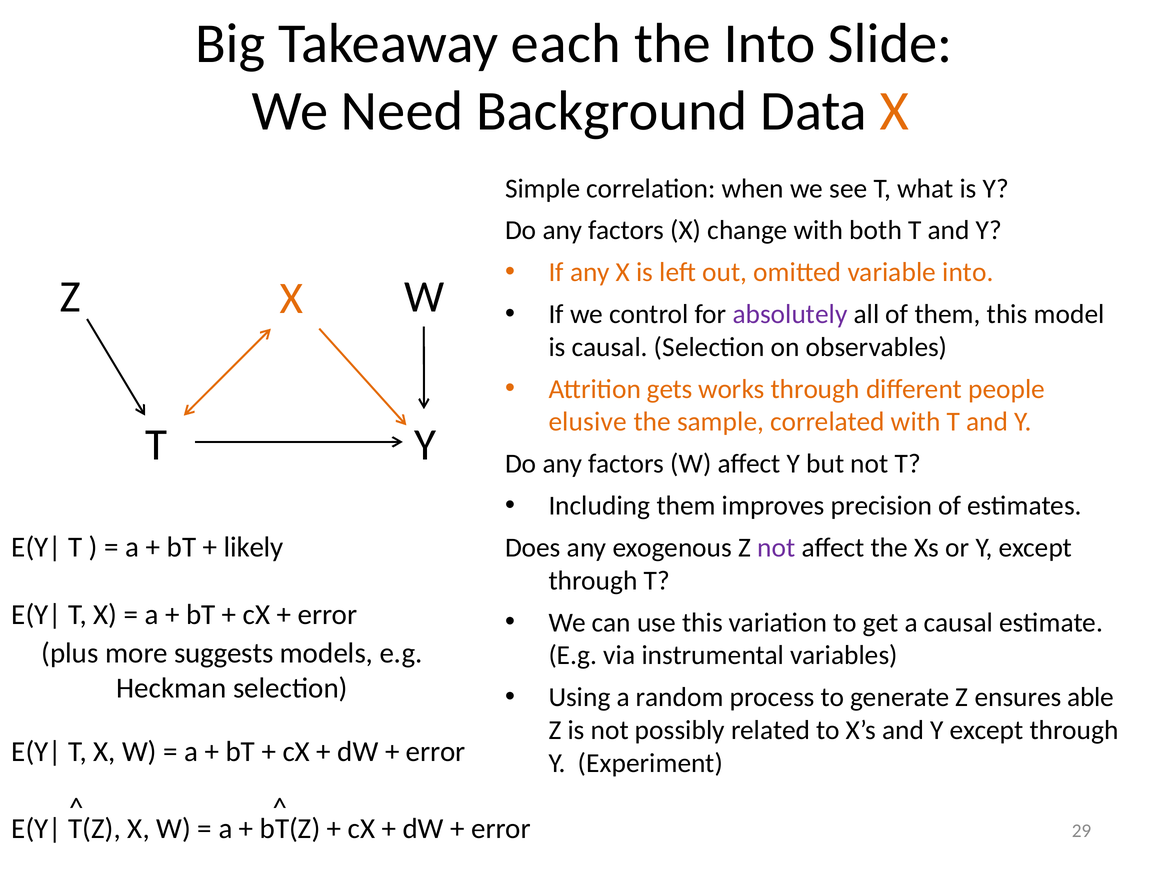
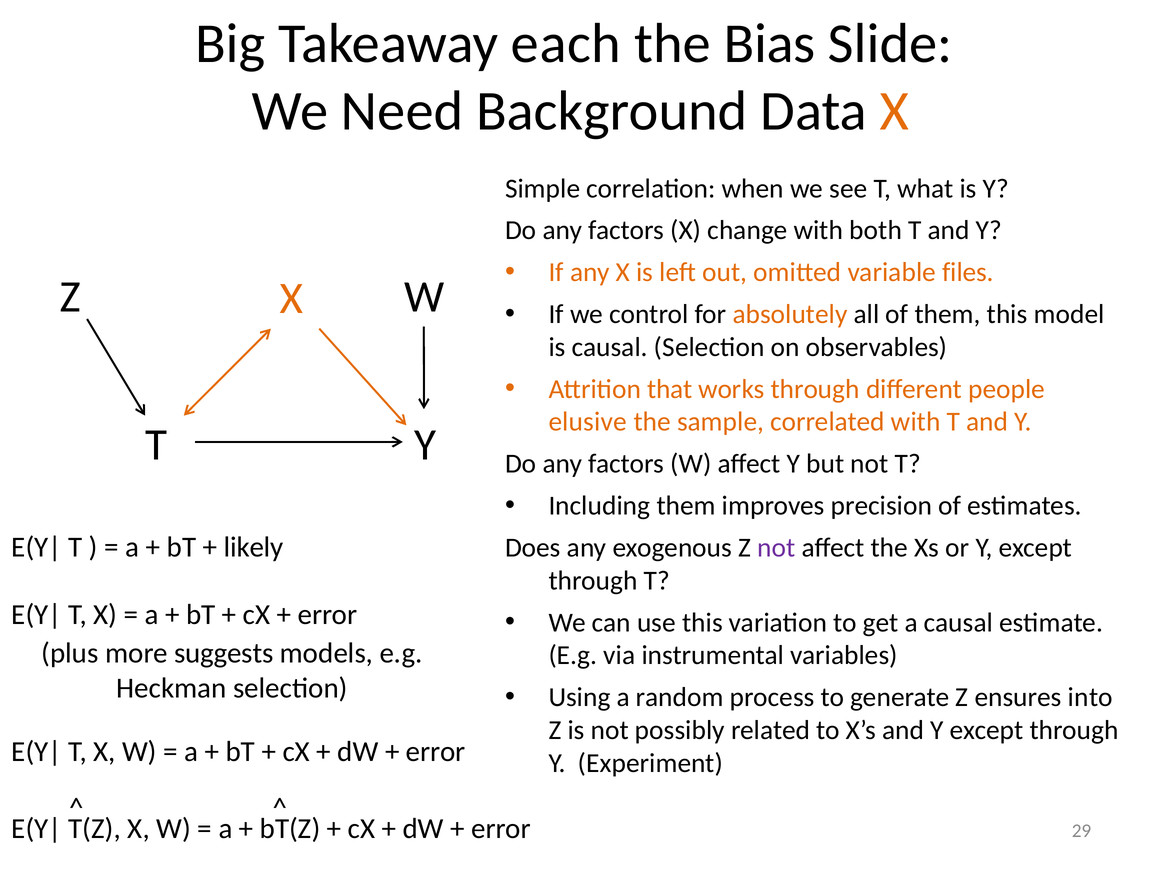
the Into: Into -> Bias
variable into: into -> files
absolutely colour: purple -> orange
gets: gets -> that
able: able -> into
